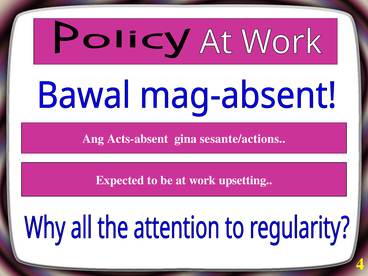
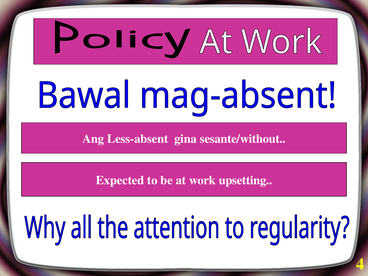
Acts-absent: Acts-absent -> Less-absent
sesante/actions: sesante/actions -> sesante/without
